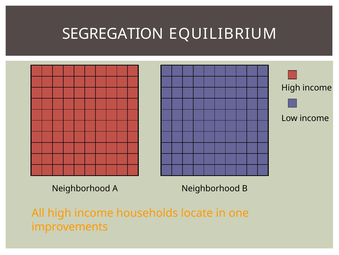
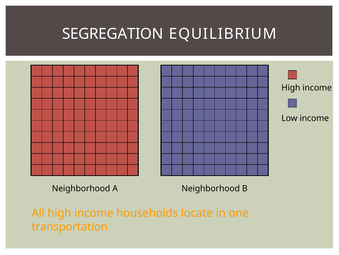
improvements: improvements -> transportation
